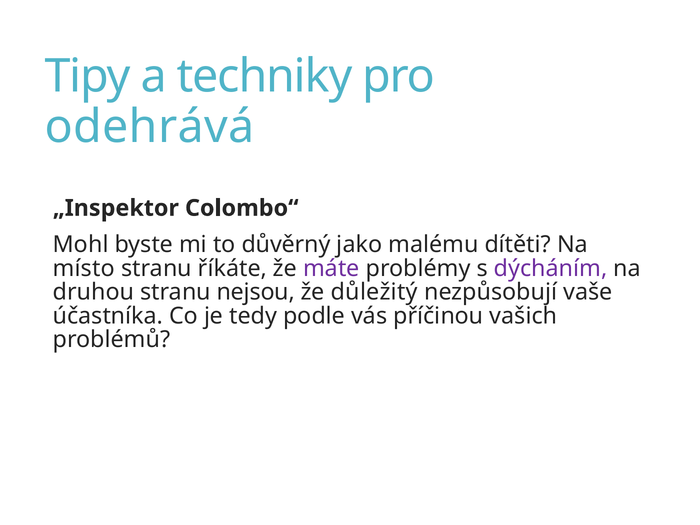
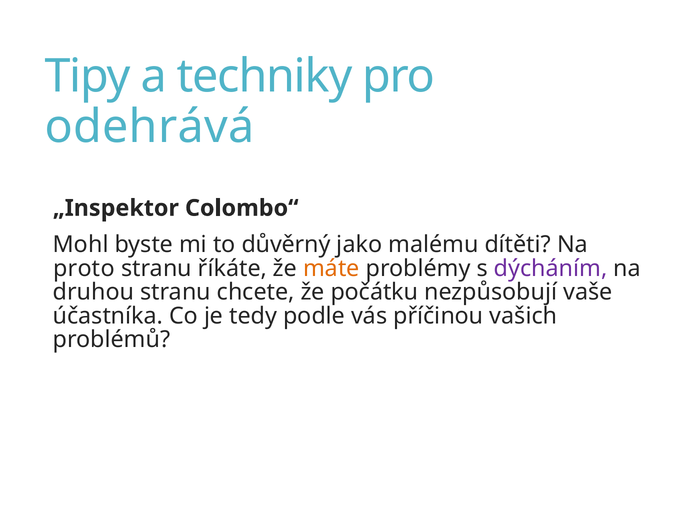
místo: místo -> proto
máte colour: purple -> orange
nejsou: nejsou -> chcete
důležitý: důležitý -> počátku
